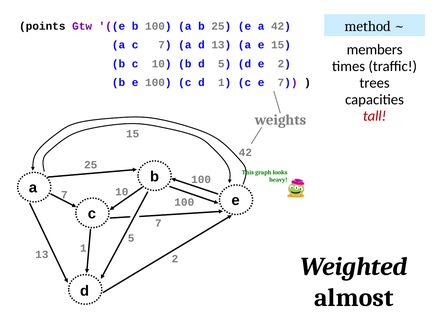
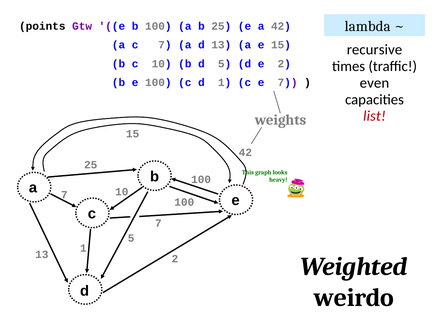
method: method -> lambda
members: members -> recursive
trees: trees -> even
tall: tall -> list
almost: almost -> weirdo
